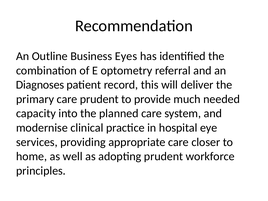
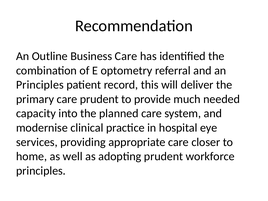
Business Eyes: Eyes -> Care
Diagnoses at (40, 85): Diagnoses -> Principles
